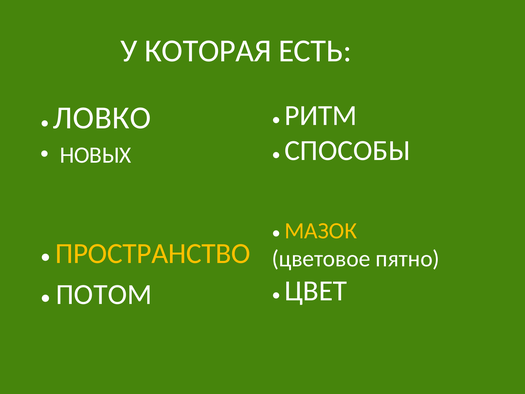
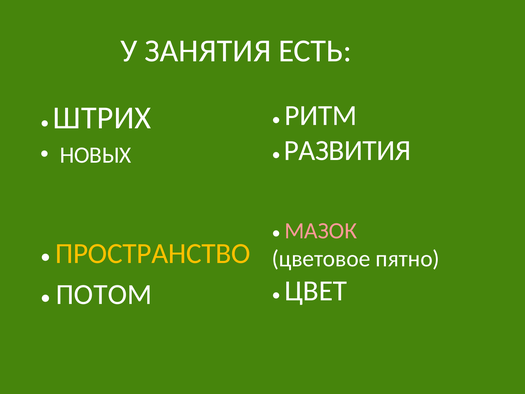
КОТОРАЯ: КОТОРАЯ -> ЗАНЯТИЯ
ЛОВКО: ЛОВКО -> ШТРИХ
СПОСОБЫ: СПОСОБЫ -> РАЗВИТИЯ
МАЗОК colour: yellow -> pink
